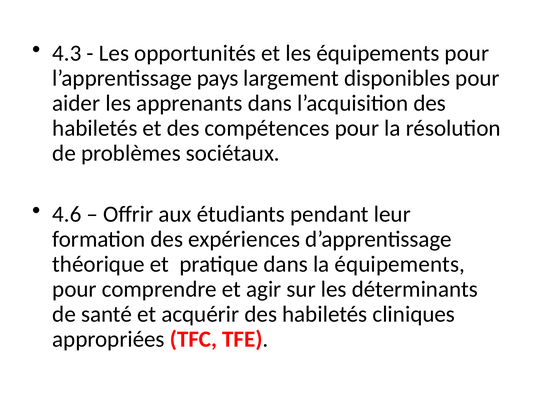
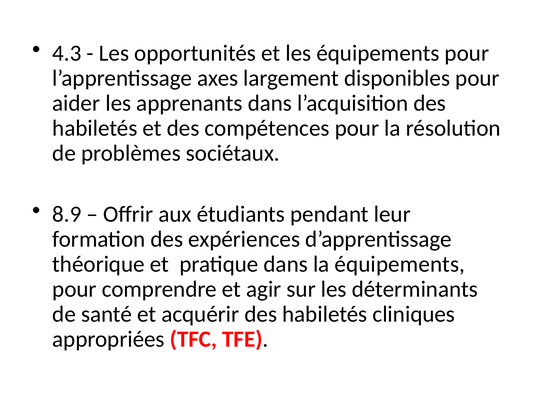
pays: pays -> axes
4.6: 4.6 -> 8.9
